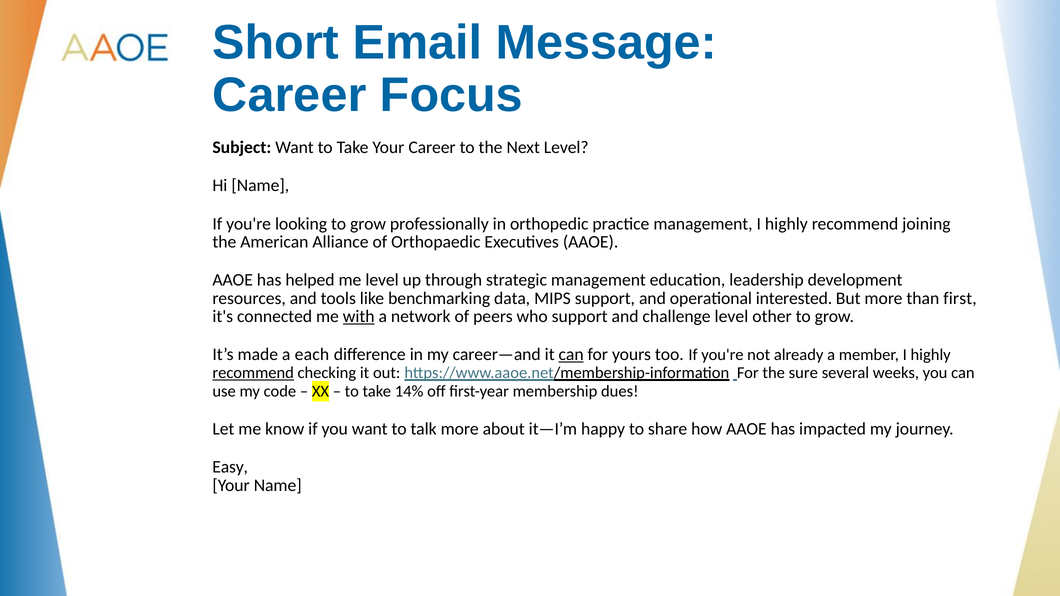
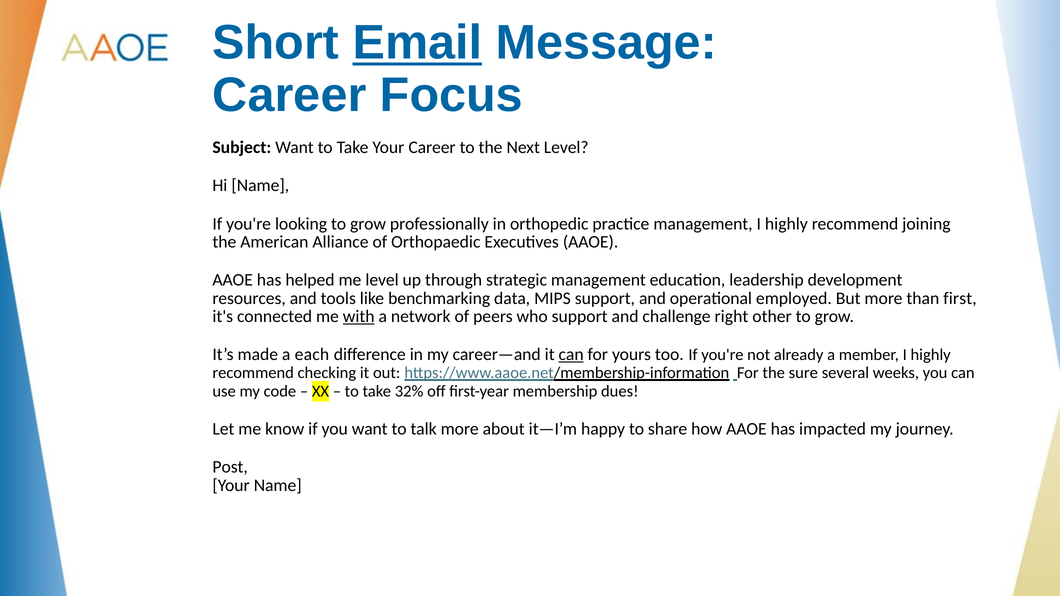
Email underline: none -> present
interested: interested -> employed
challenge level: level -> right
recommend at (253, 373) underline: present -> none
14%: 14% -> 32%
Easy: Easy -> Post
